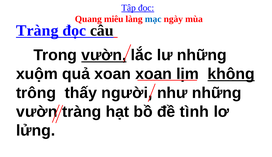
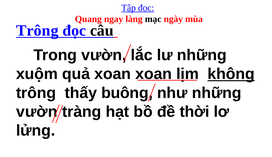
miêu: miêu -> ngay
mạc colour: blue -> black
Tràng at (37, 30): Tràng -> Trông
vườn at (104, 55) underline: present -> none
người: người -> buông
tình: tình -> thời
